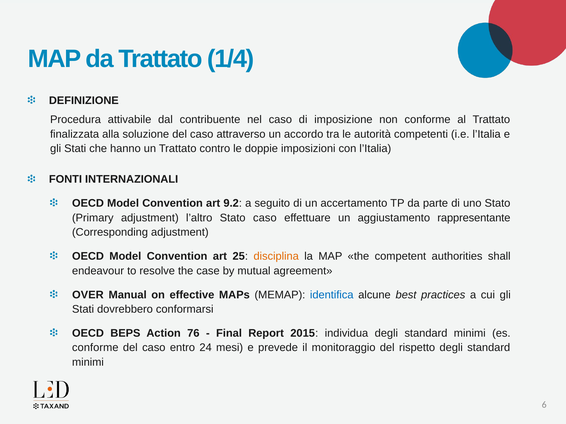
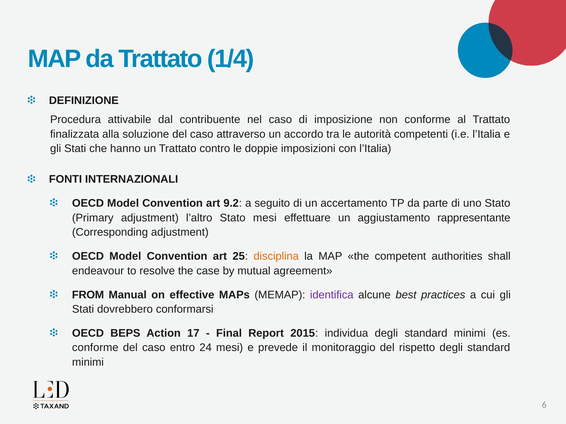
Stato caso: caso -> mesi
OVER: OVER -> FROM
identifica colour: blue -> purple
76: 76 -> 17
